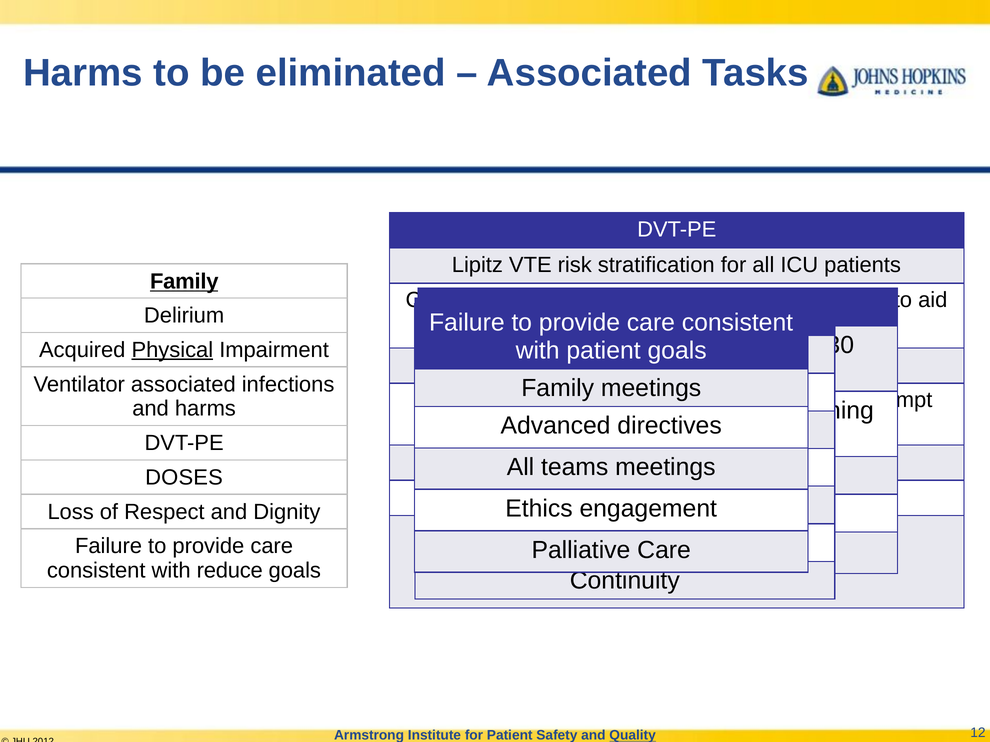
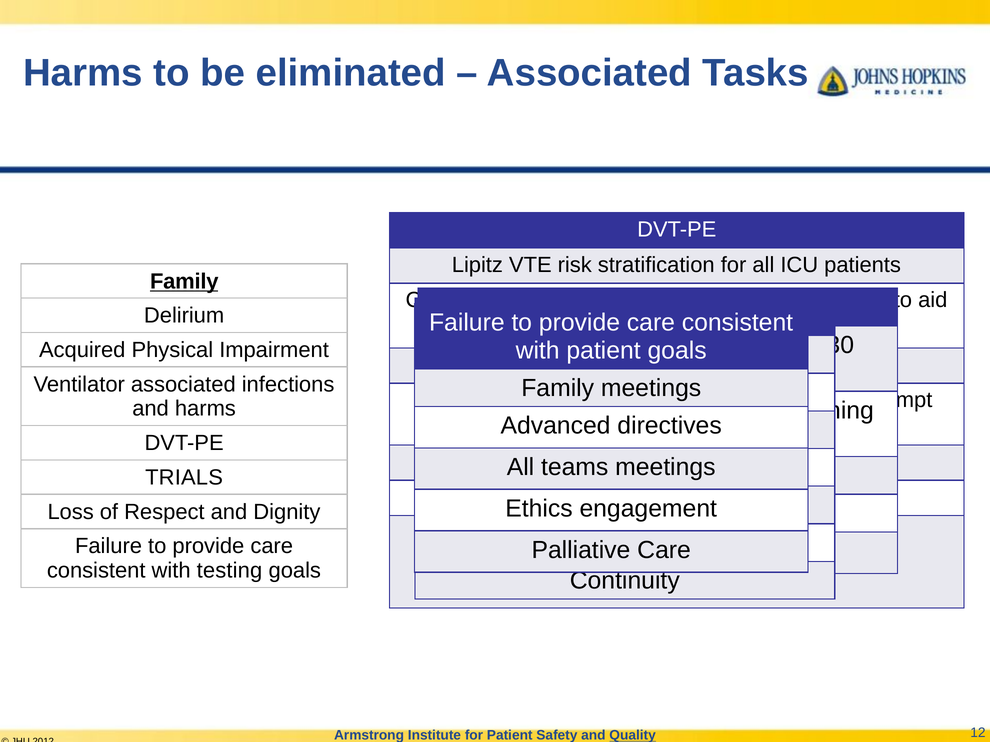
Physical at (172, 350) underline: present -> none
DOSES at (184, 478): DOSES -> TRIALS
with reduce: reduce -> testing
